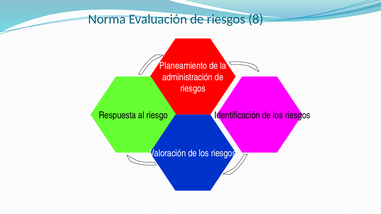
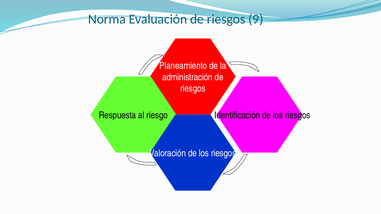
8: 8 -> 9
